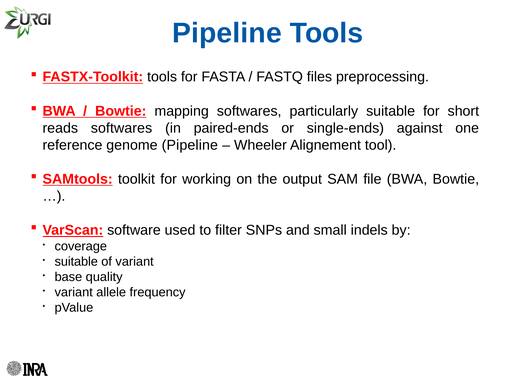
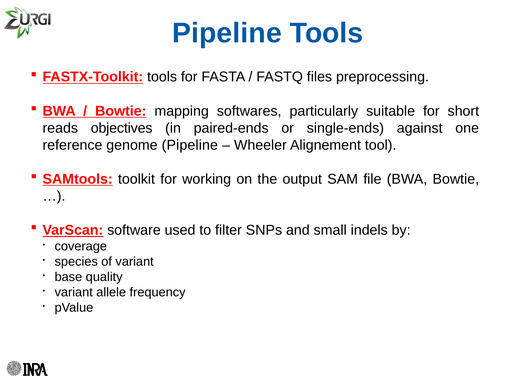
reads softwares: softwares -> objectives
suitable at (76, 261): suitable -> species
